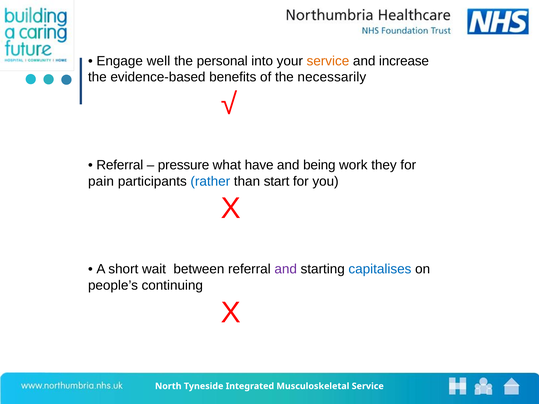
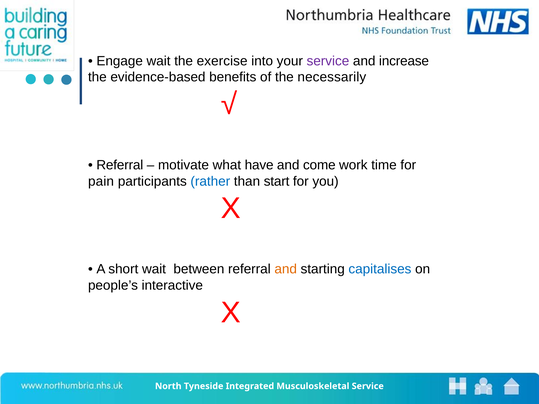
Engage well: well -> wait
personal: personal -> exercise
service at (328, 61) colour: orange -> purple
pressure: pressure -> motivate
being: being -> come
they: they -> time
and at (286, 269) colour: purple -> orange
continuing: continuing -> interactive
